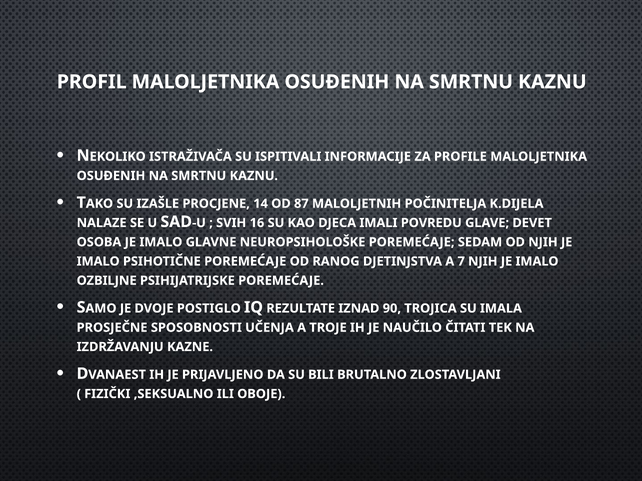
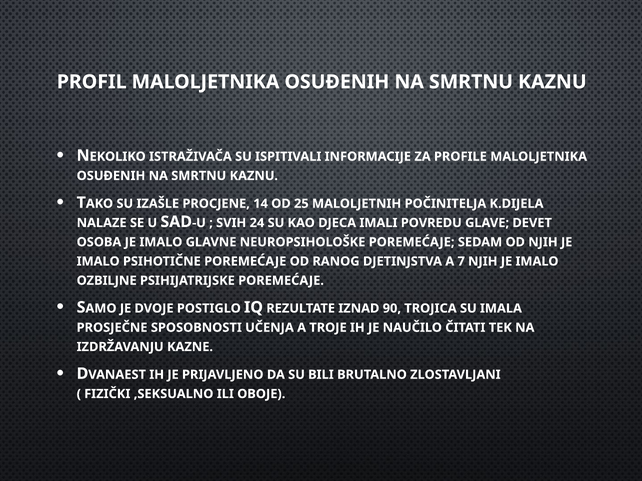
87: 87 -> 25
16: 16 -> 24
